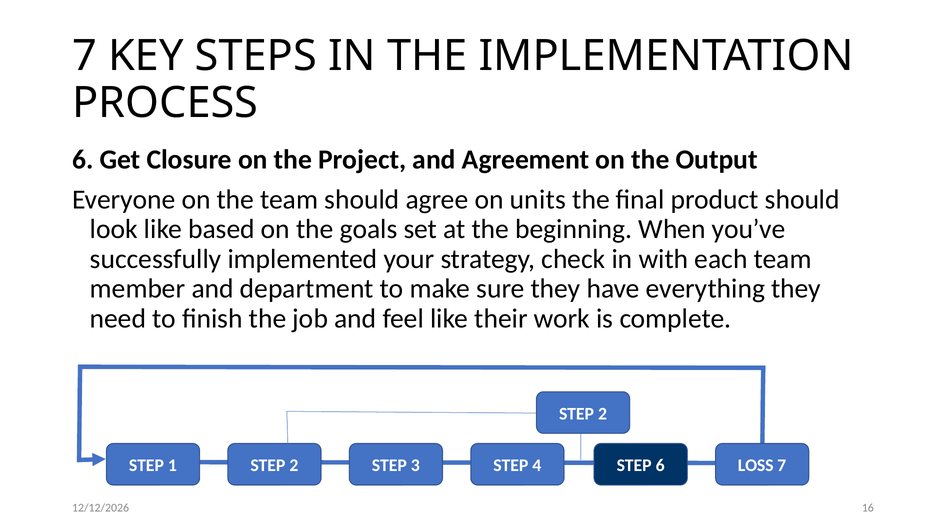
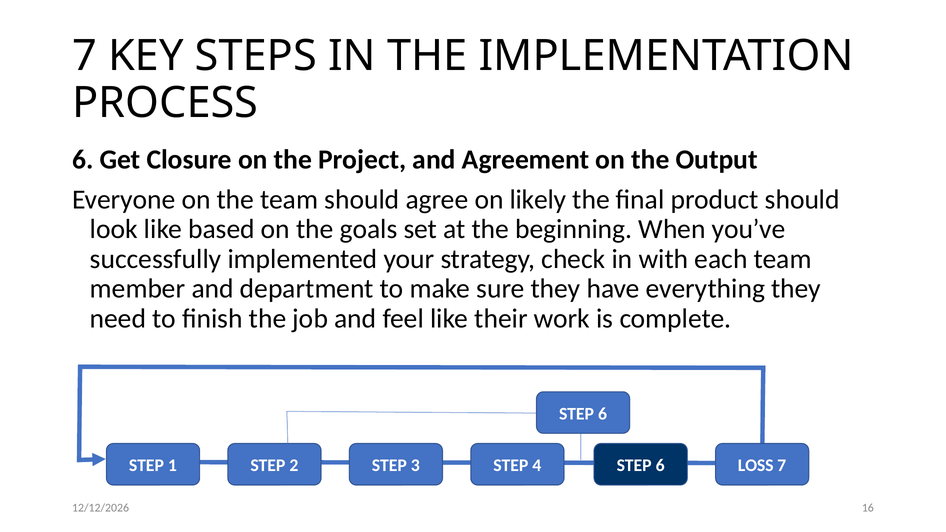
units: units -> likely
2 at (603, 414): 2 -> 6
